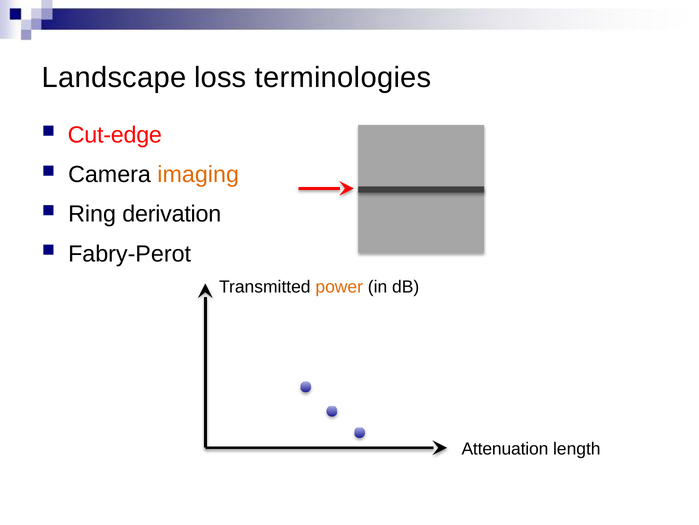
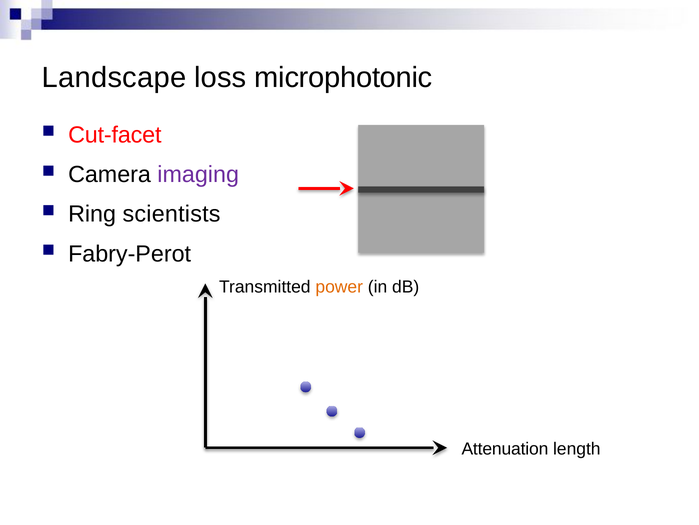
terminologies: terminologies -> microphotonic
Cut-edge: Cut-edge -> Cut-facet
imaging colour: orange -> purple
derivation: derivation -> scientists
